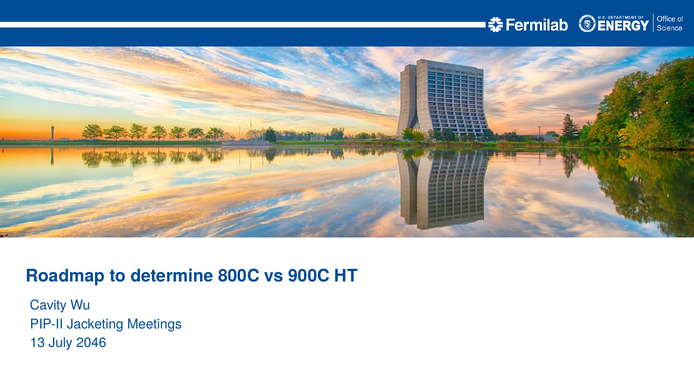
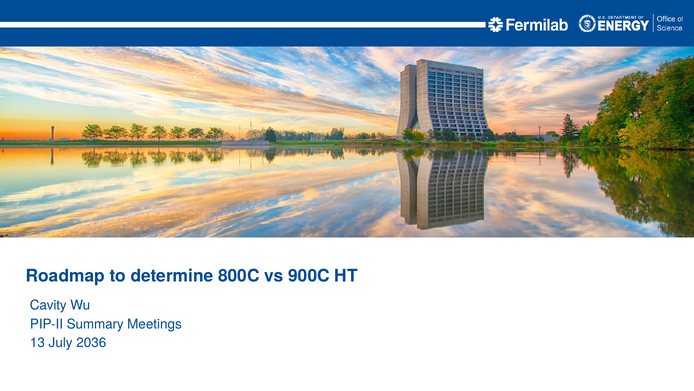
Jacketing: Jacketing -> Summary
2046: 2046 -> 2036
